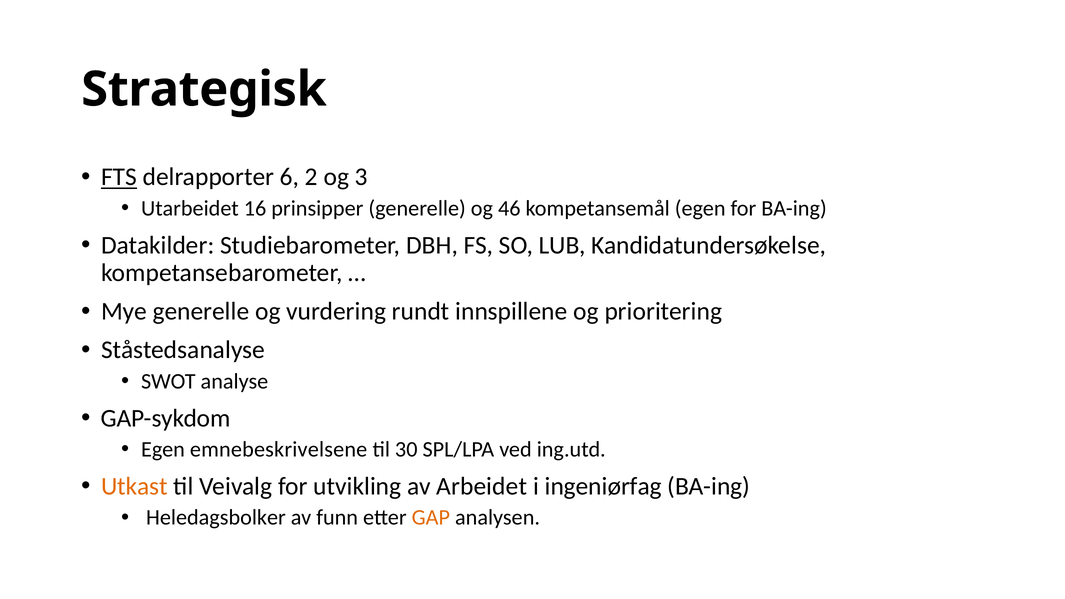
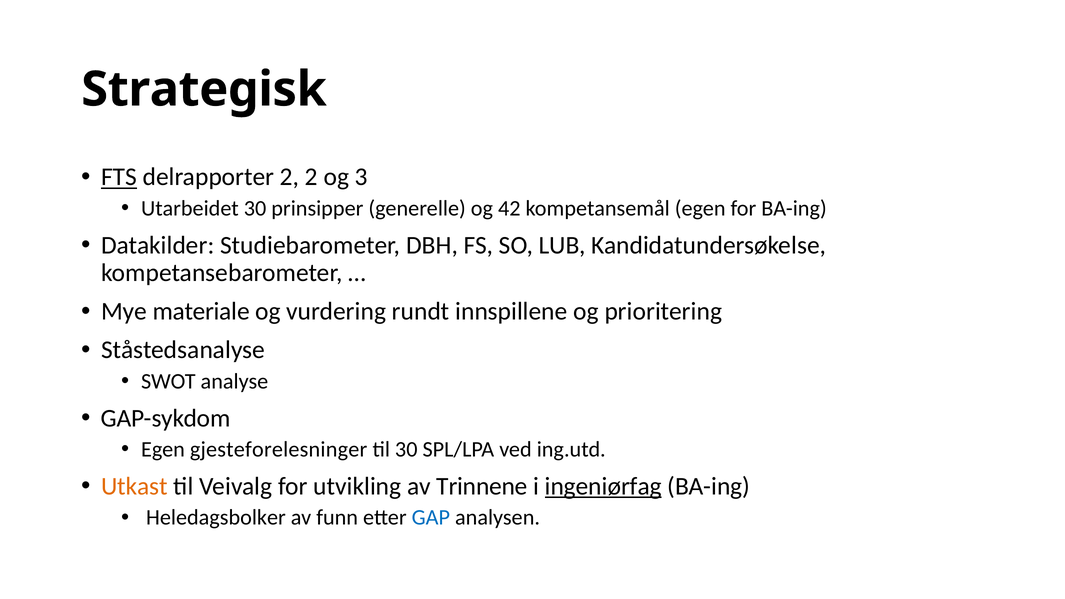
delrapporter 6: 6 -> 2
Utarbeidet 16: 16 -> 30
46: 46 -> 42
Mye generelle: generelle -> materiale
emnebeskrivelsene: emnebeskrivelsene -> gjesteforelesninger
Arbeidet: Arbeidet -> Trinnene
ingeniørfag underline: none -> present
GAP colour: orange -> blue
